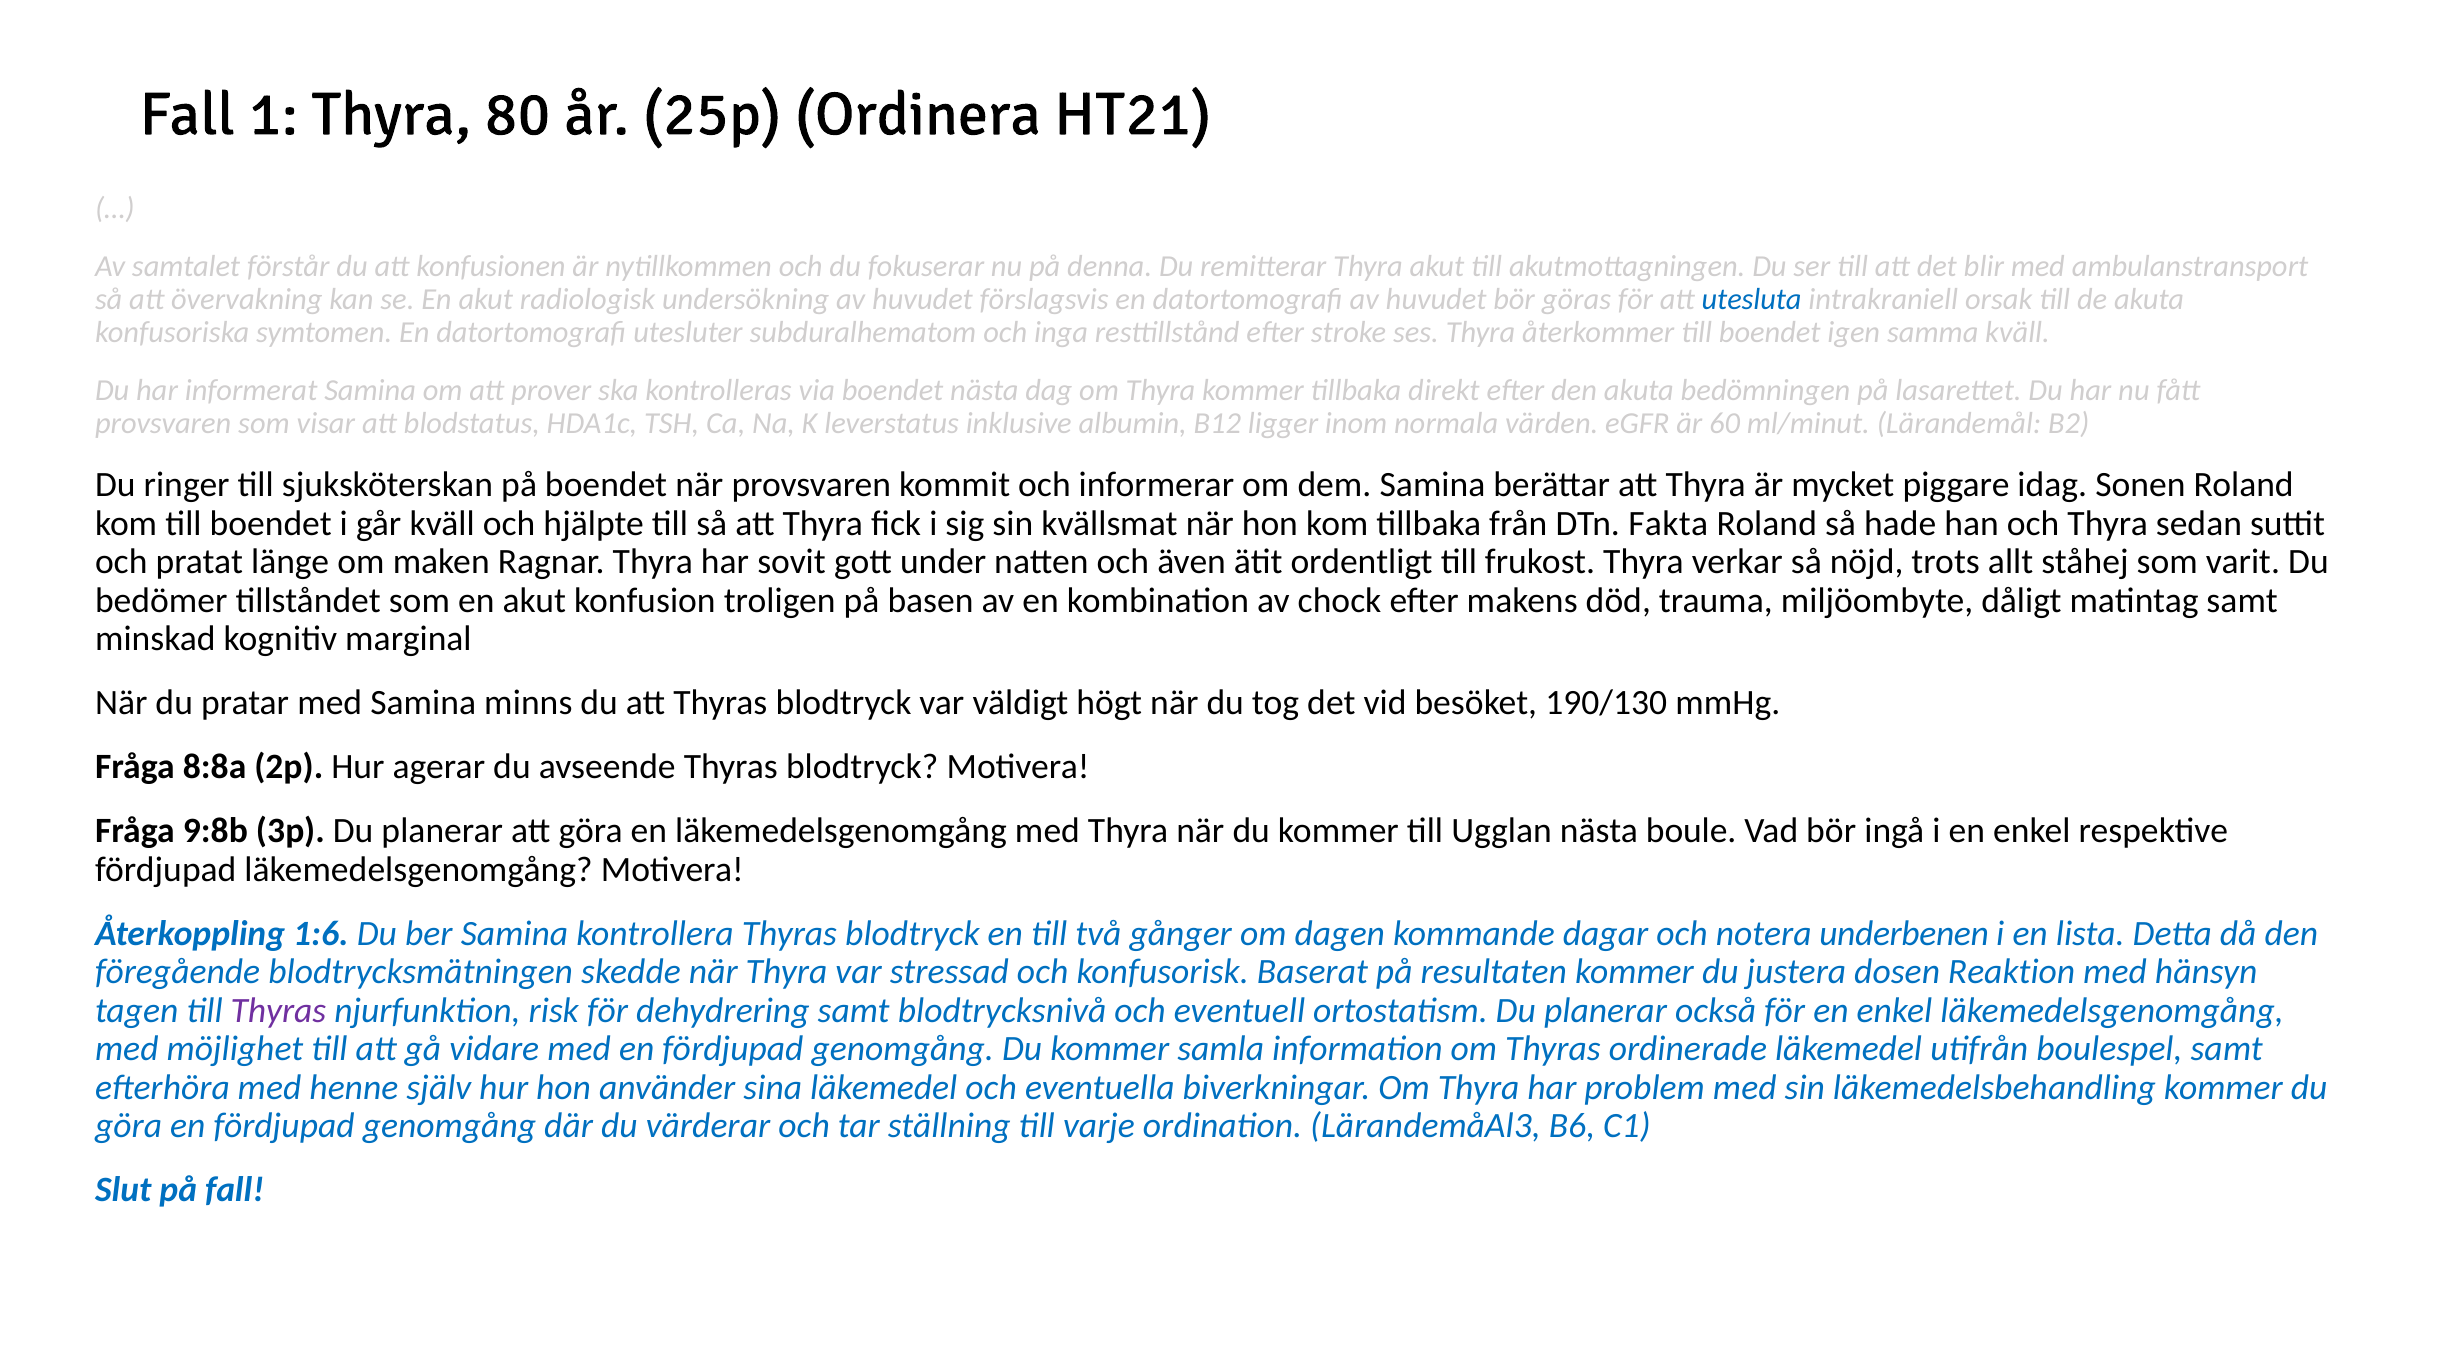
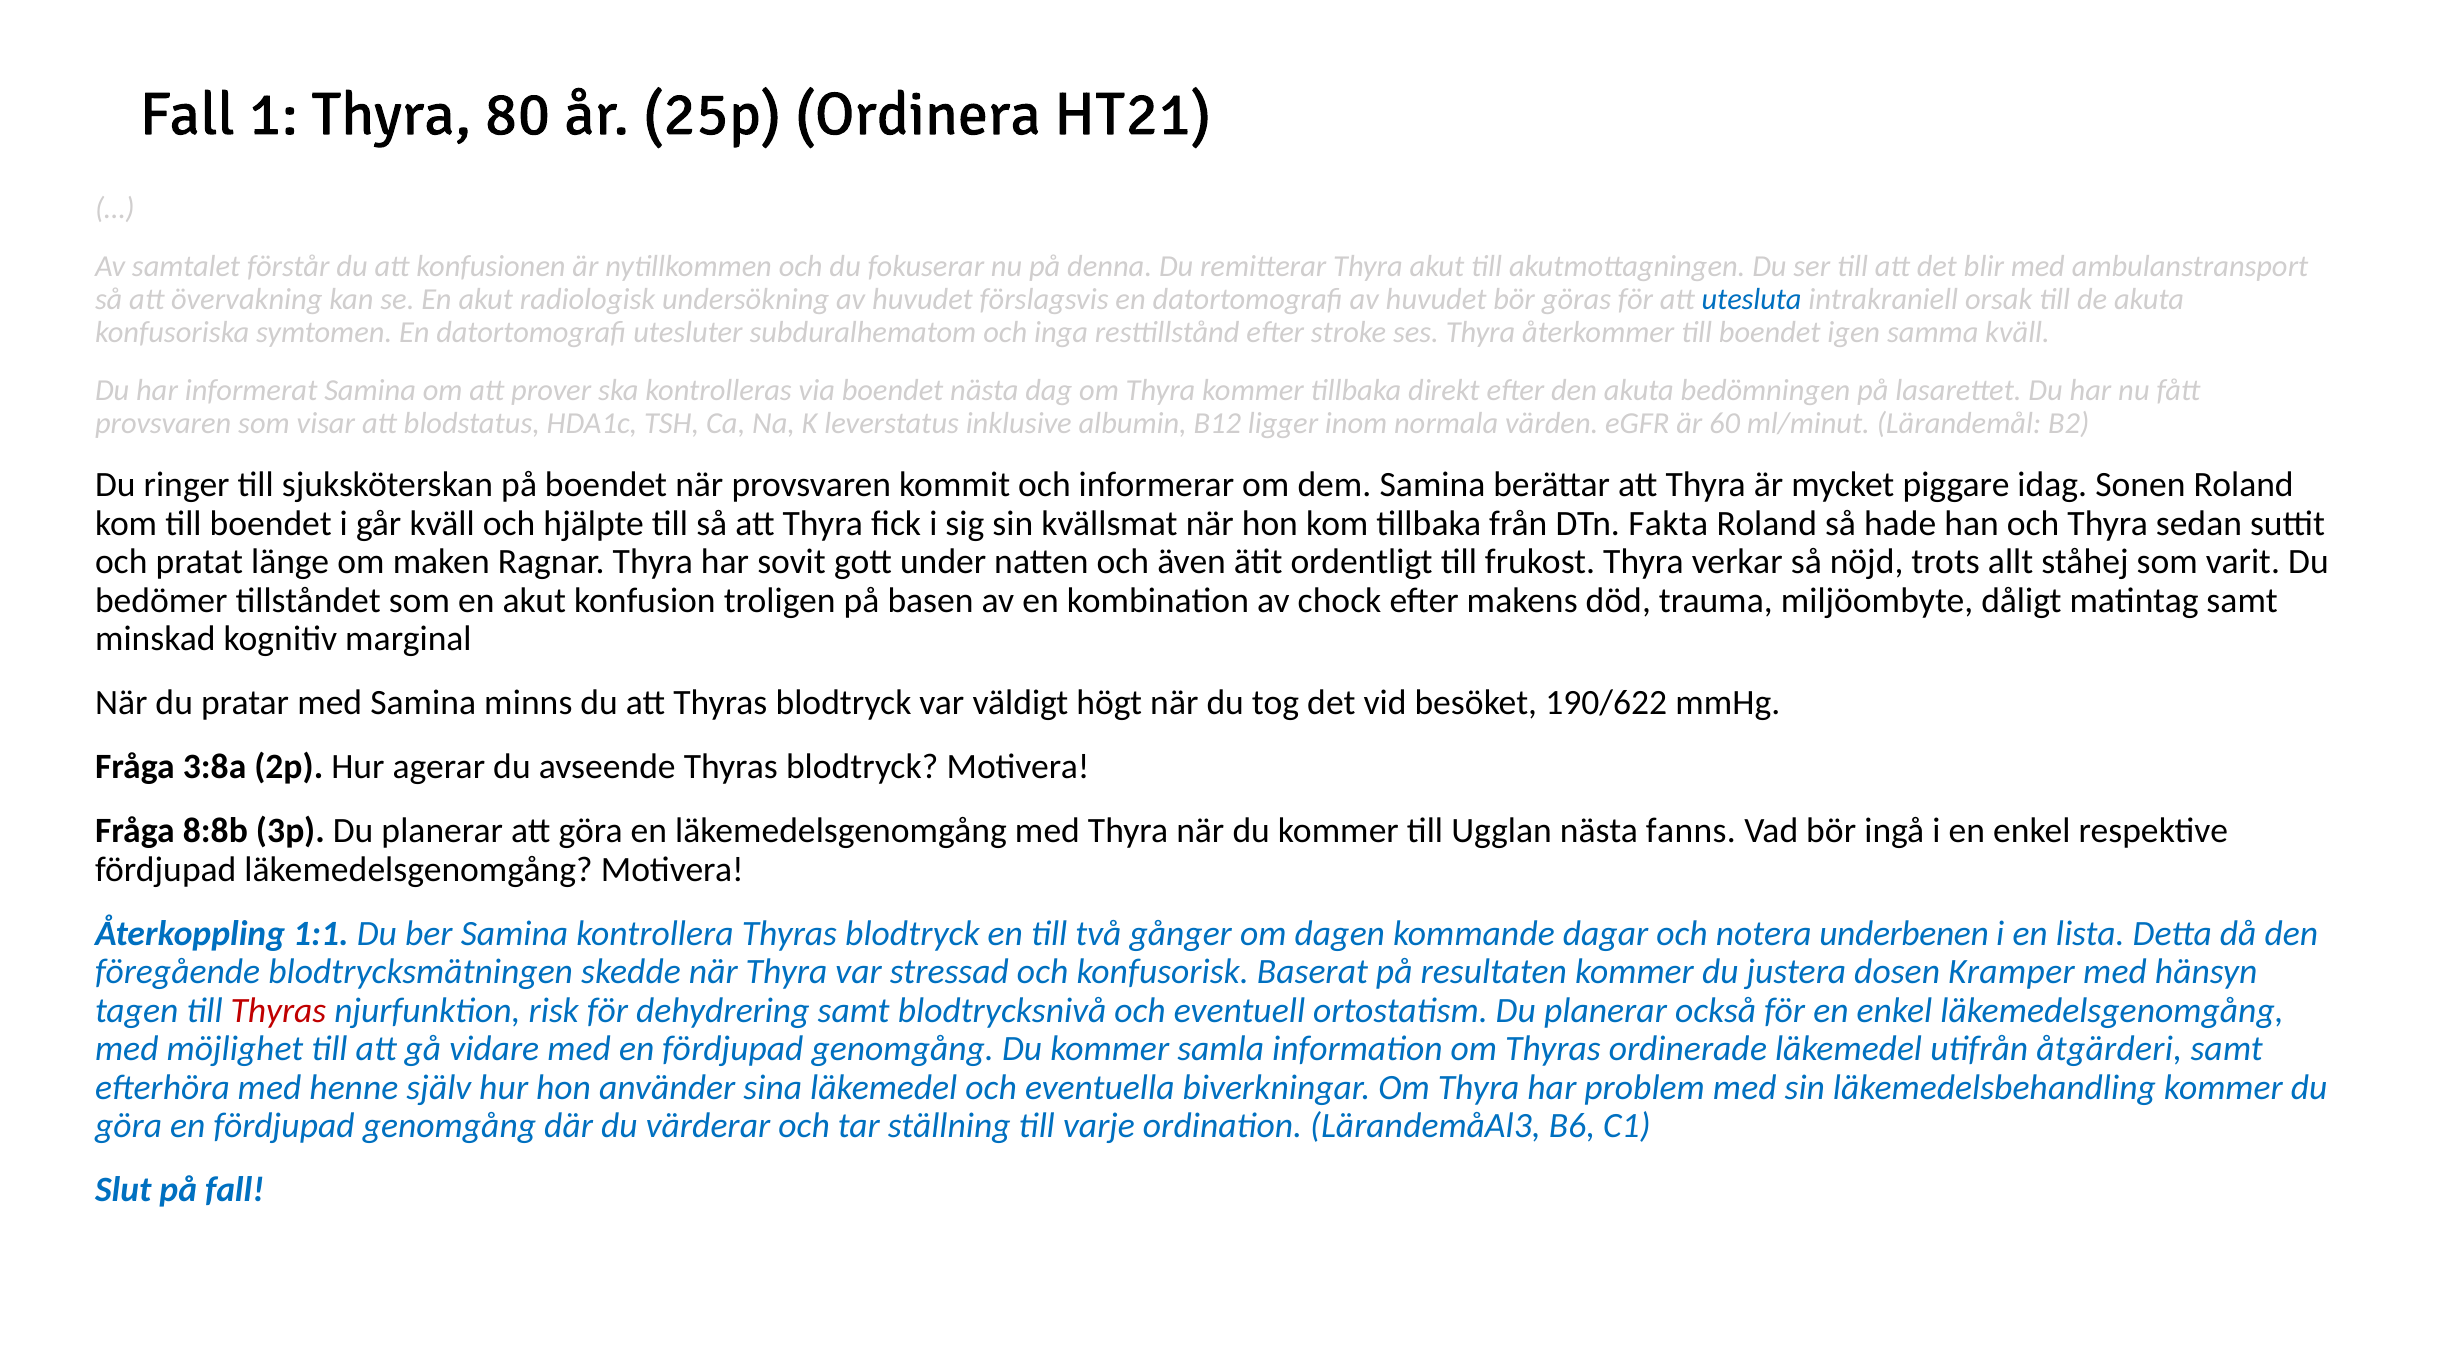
190/130: 190/130 -> 190/622
8:8a: 8:8a -> 3:8a
9:8b: 9:8b -> 8:8b
boule: boule -> fanns
1:6: 1:6 -> 1:1
Reaktion: Reaktion -> Kramper
Thyras at (278, 1010) colour: purple -> red
boulespel: boulespel -> åtgärderi
